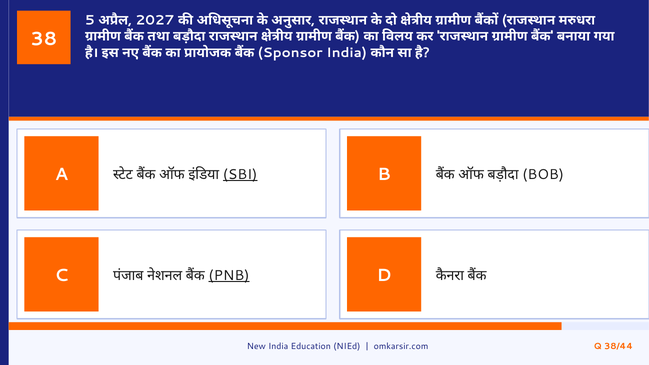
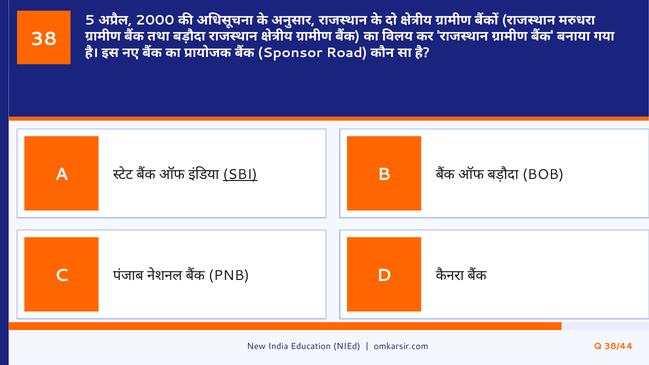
2027: 2027 -> 2000
Sponsor India: India -> Road
PNB underline: present -> none
